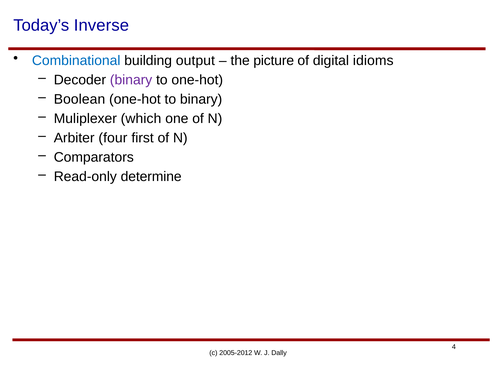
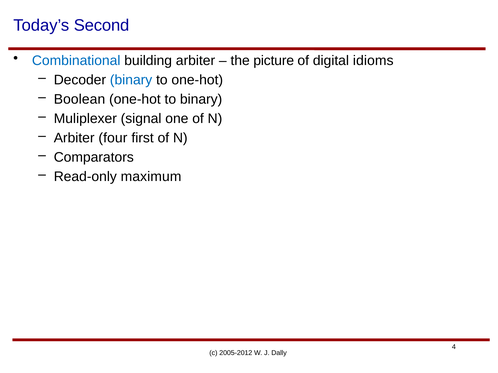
Inverse: Inverse -> Second
building output: output -> arbiter
binary at (131, 80) colour: purple -> blue
which: which -> signal
determine: determine -> maximum
